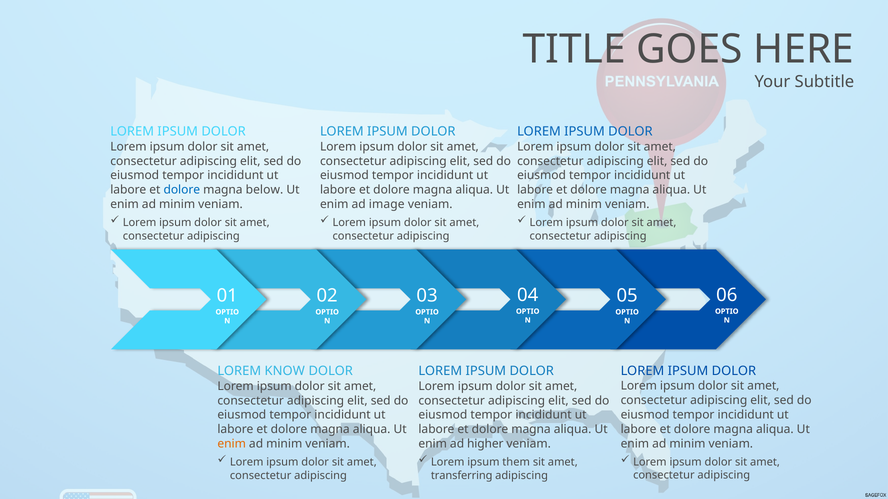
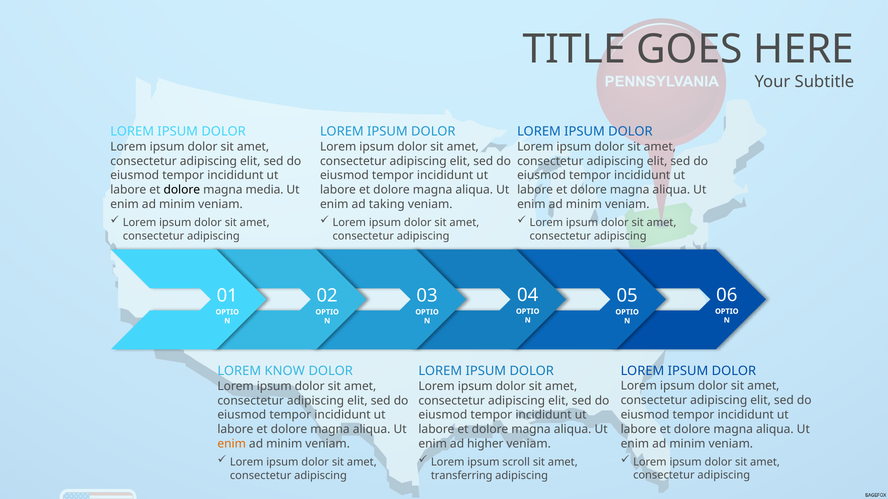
dolore at (182, 190) colour: blue -> black
below: below -> media
image: image -> taking
them: them -> scroll
